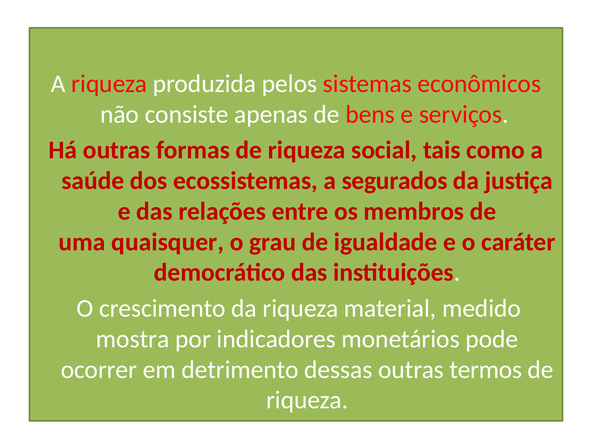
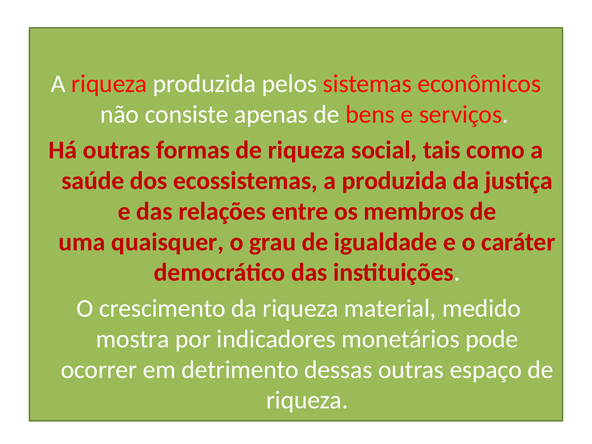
a segurados: segurados -> produzida
termos: termos -> espaço
